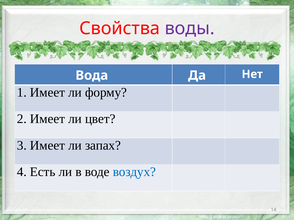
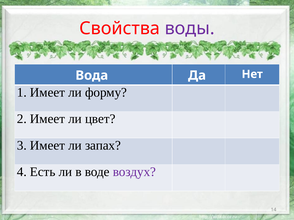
воздух colour: blue -> purple
